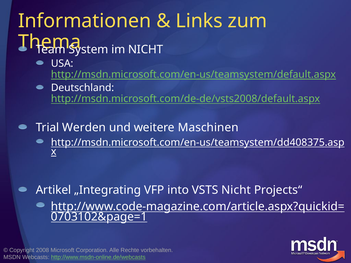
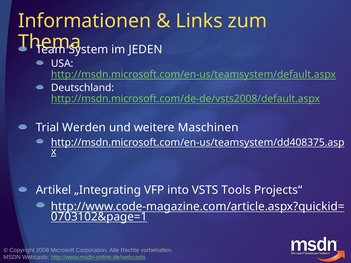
im NICHT: NICHT -> JEDEN
VSTS Nicht: Nicht -> Tools
